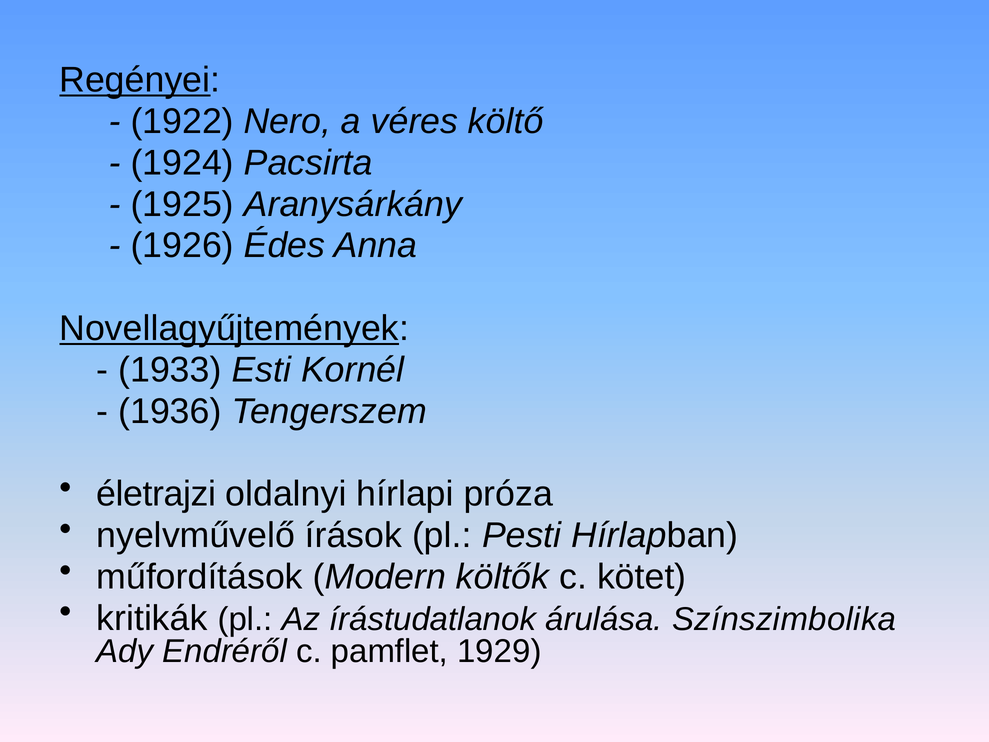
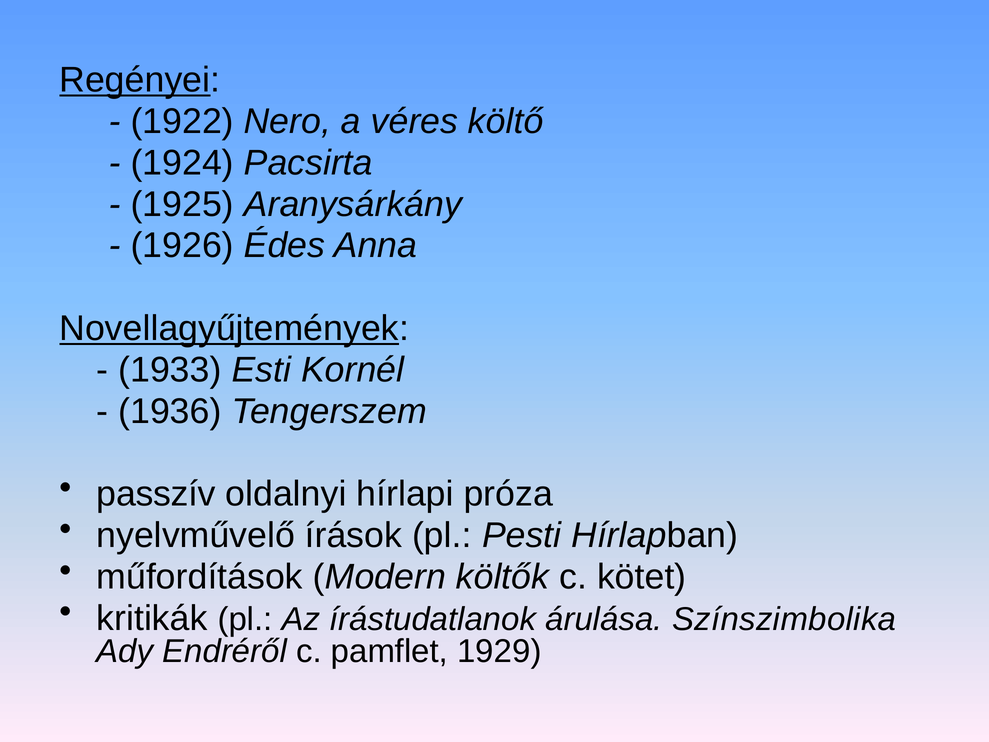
életrajzi: életrajzi -> passzív
